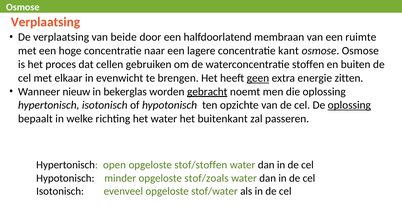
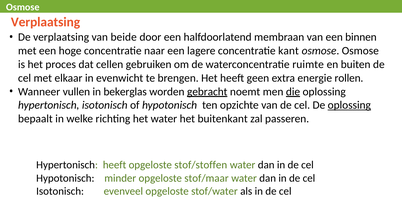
ruimte: ruimte -> binnen
stoffen: stoffen -> ruimte
geen underline: present -> none
zitten: zitten -> rollen
nieuw: nieuw -> vullen
die underline: none -> present
Hypertonisch open: open -> heeft
stof/zoals: stof/zoals -> stof/maar
